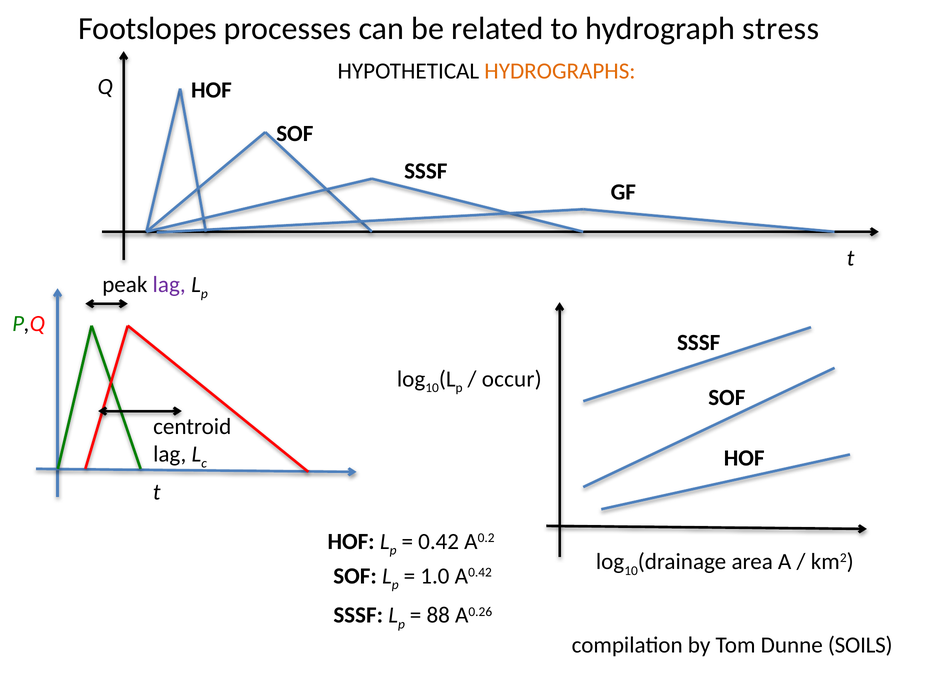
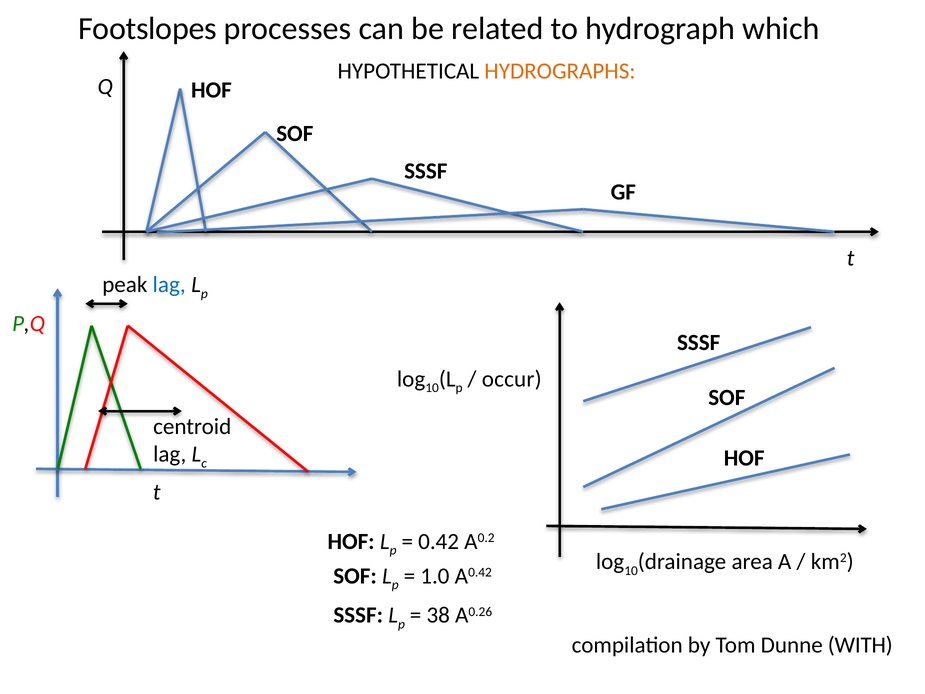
stress: stress -> which
lag at (169, 285) colour: purple -> blue
88: 88 -> 38
SOILS: SOILS -> WITH
